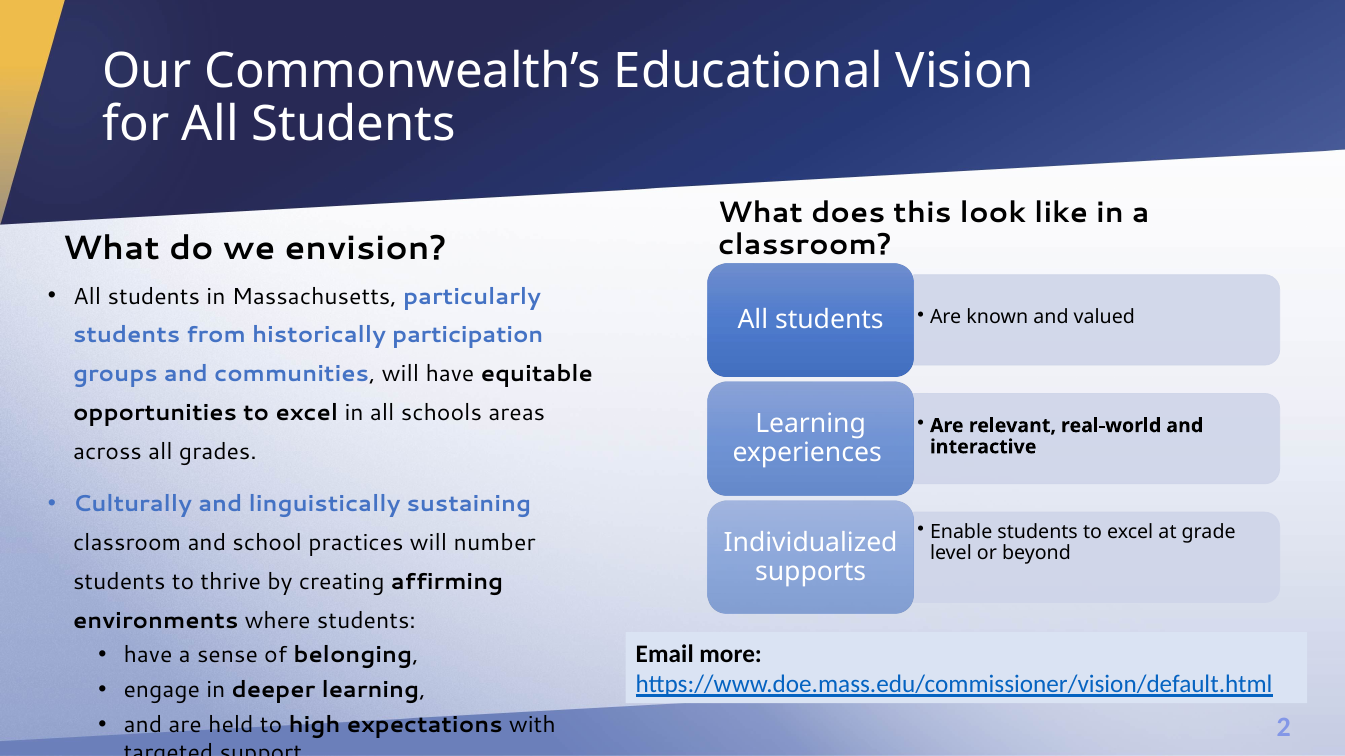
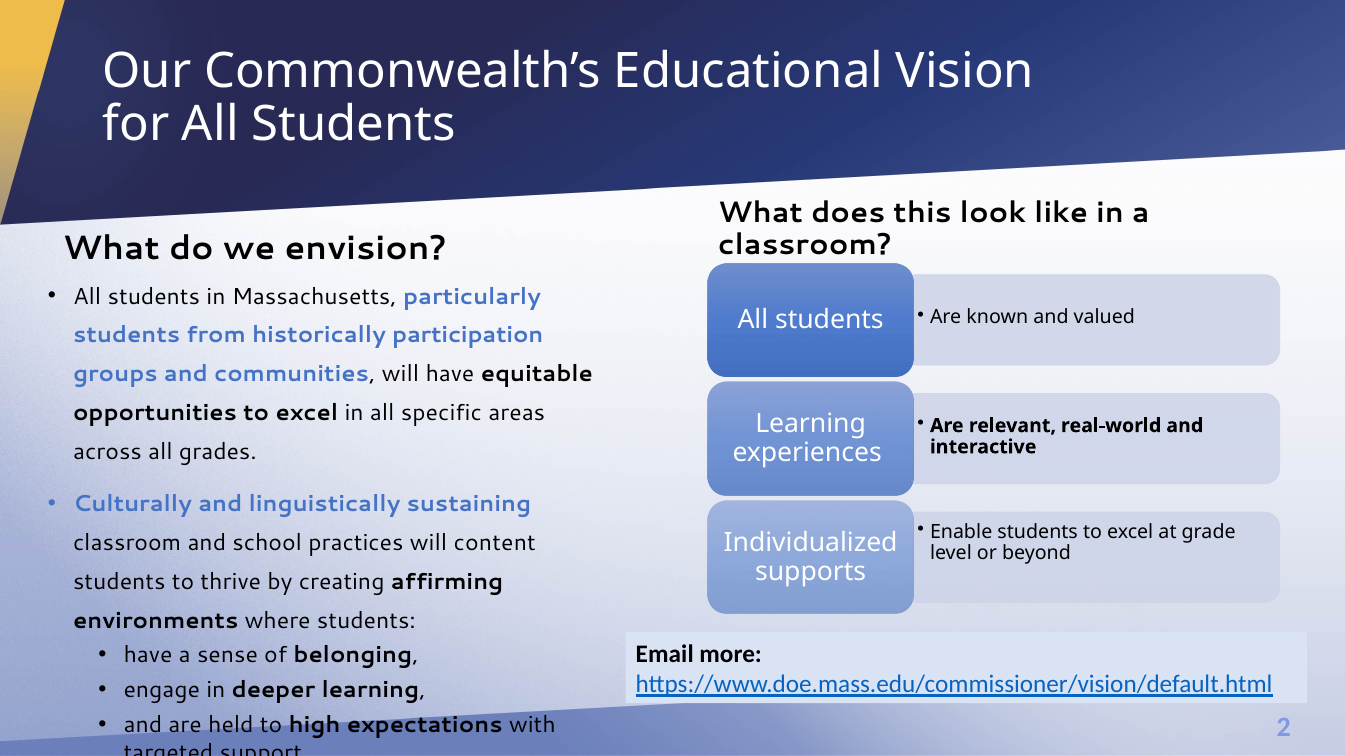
schools: schools -> specific
number: number -> content
